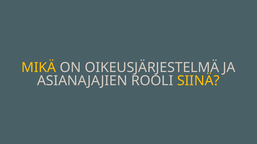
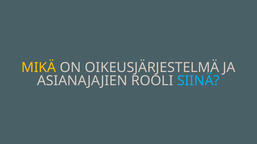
SIINÄ colour: yellow -> light blue
